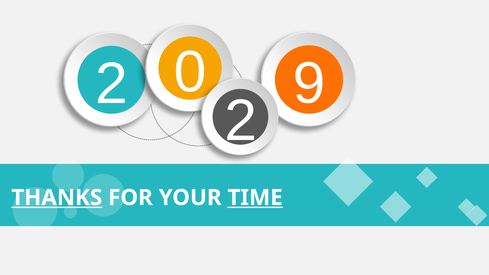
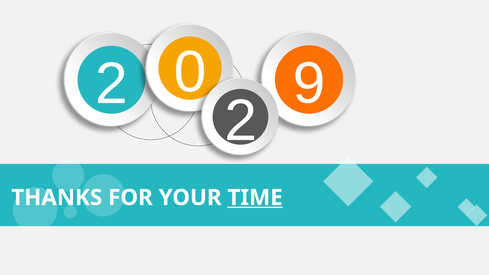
THANKS underline: present -> none
